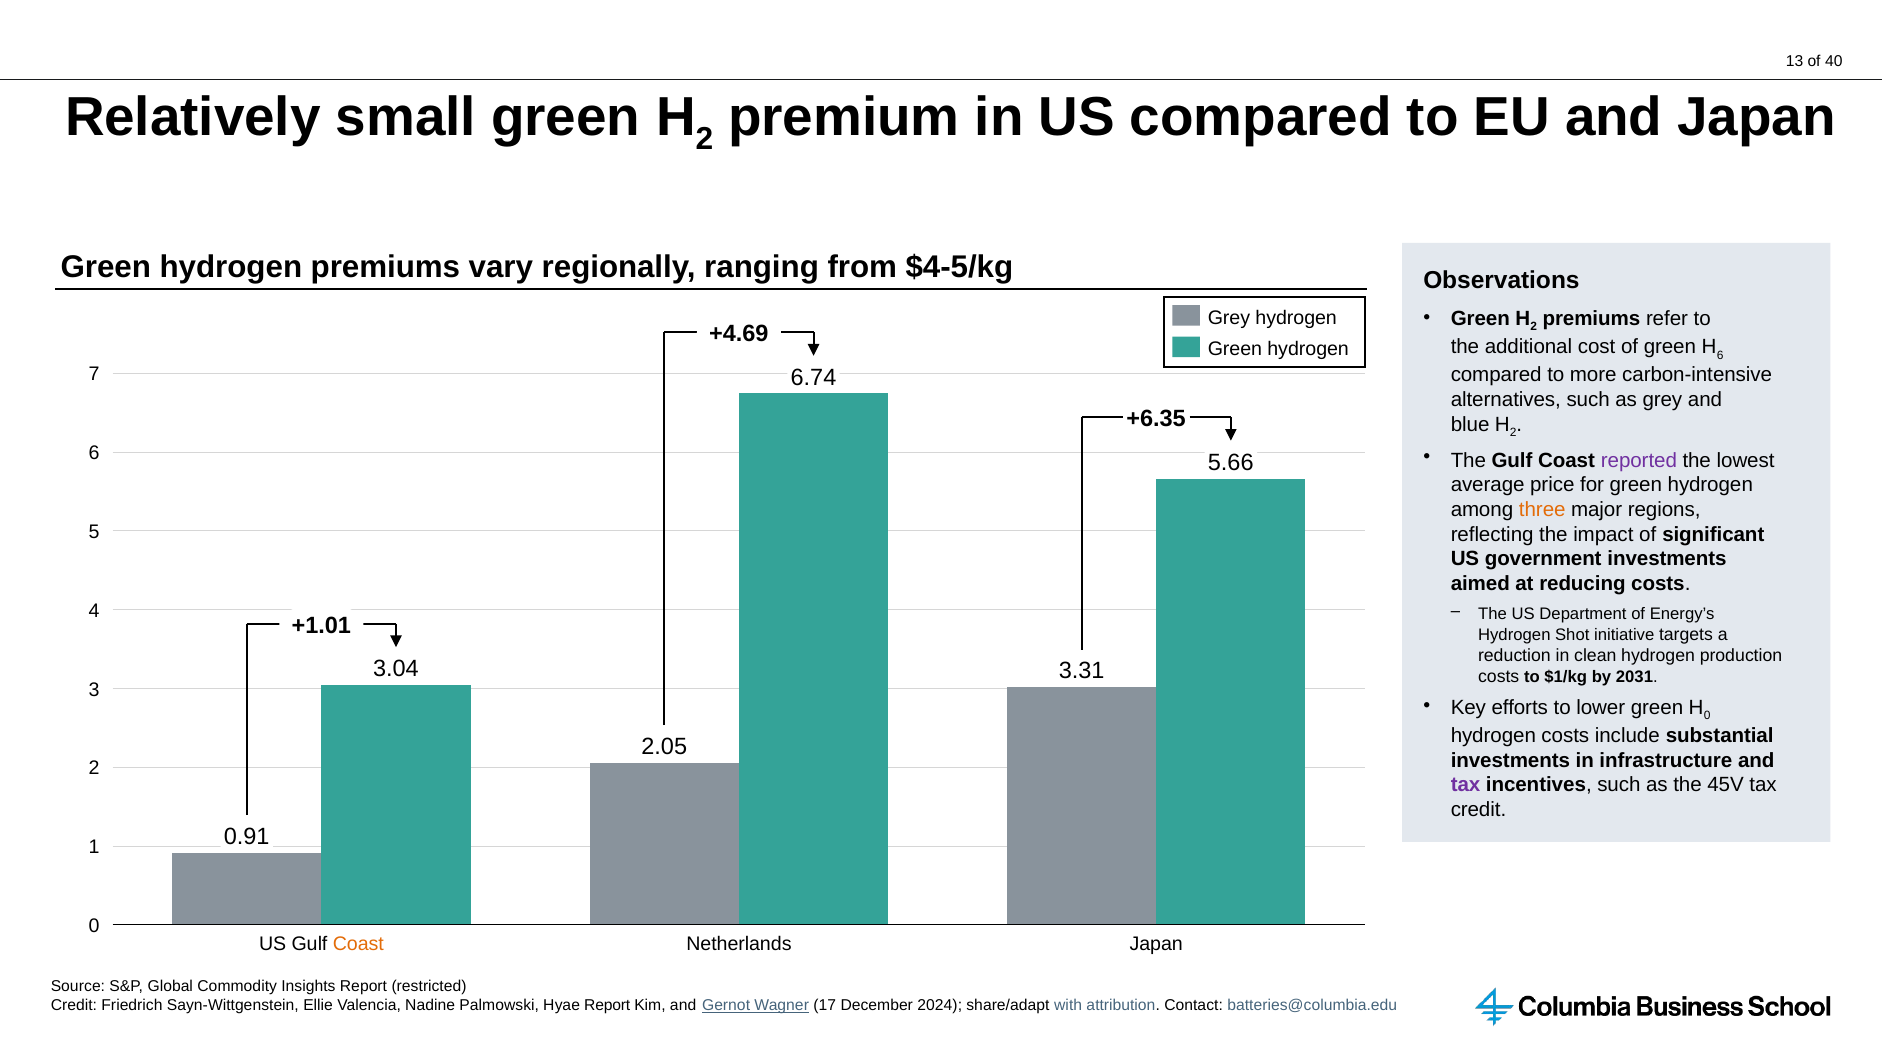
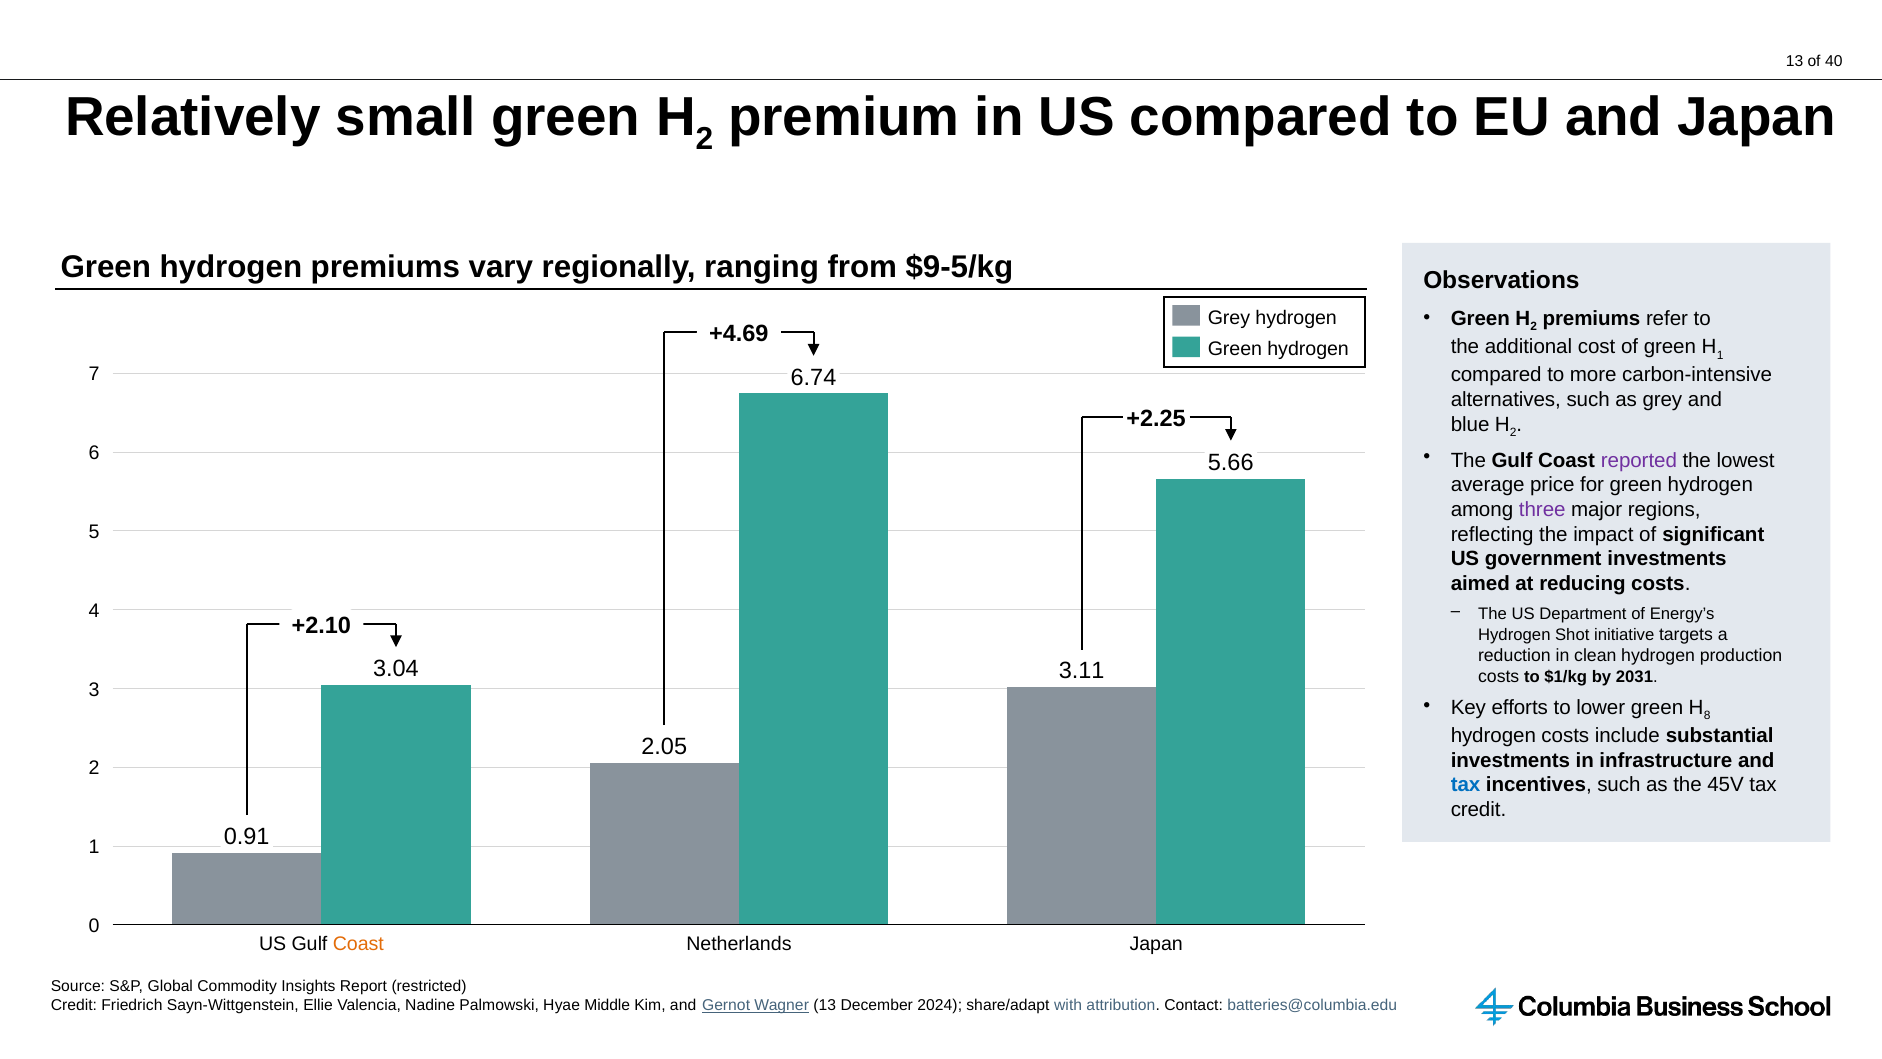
$4-5/kg: $4-5/kg -> $9-5/kg
6 at (1720, 355): 6 -> 1
+6.35: +6.35 -> +2.25
three colour: orange -> purple
+1.01: +1.01 -> +2.10
3.31: 3.31 -> 3.11
0 at (1707, 716): 0 -> 8
tax at (1466, 785) colour: purple -> blue
Hyae Report: Report -> Middle
Wagner 17: 17 -> 13
